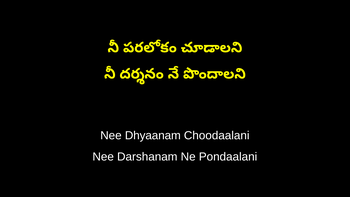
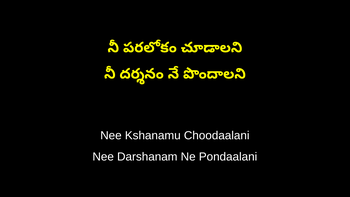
Dhyaanam: Dhyaanam -> Kshanamu
